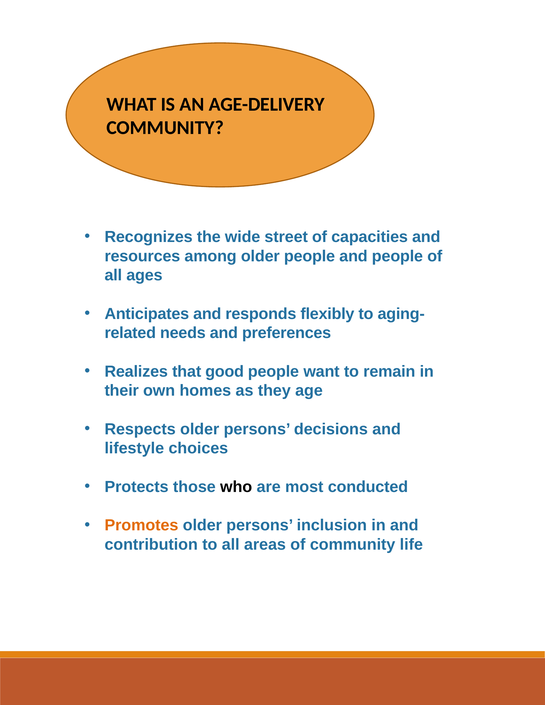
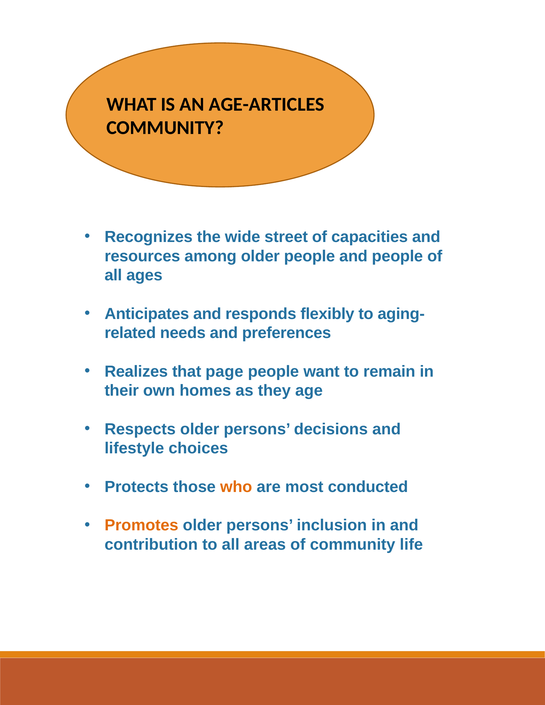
AGE-DELIVERY: AGE-DELIVERY -> AGE-ARTICLES
good: good -> page
who colour: black -> orange
